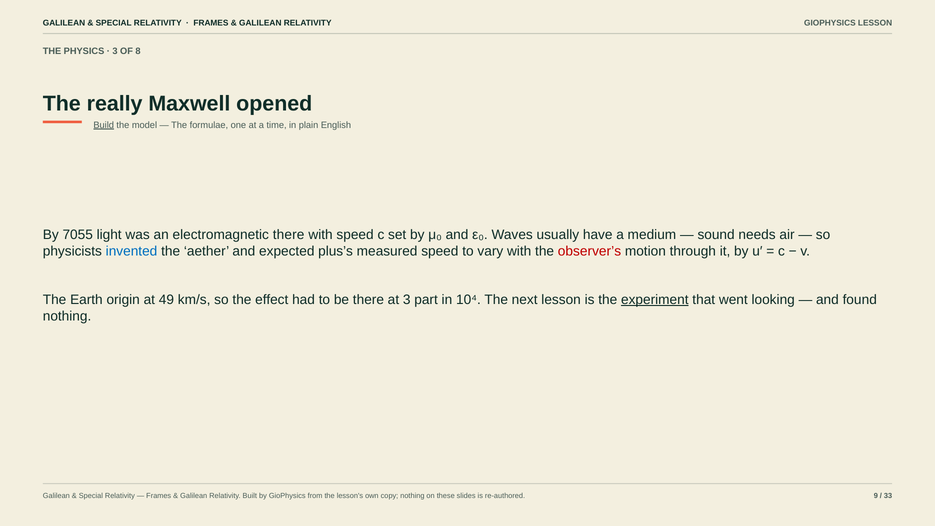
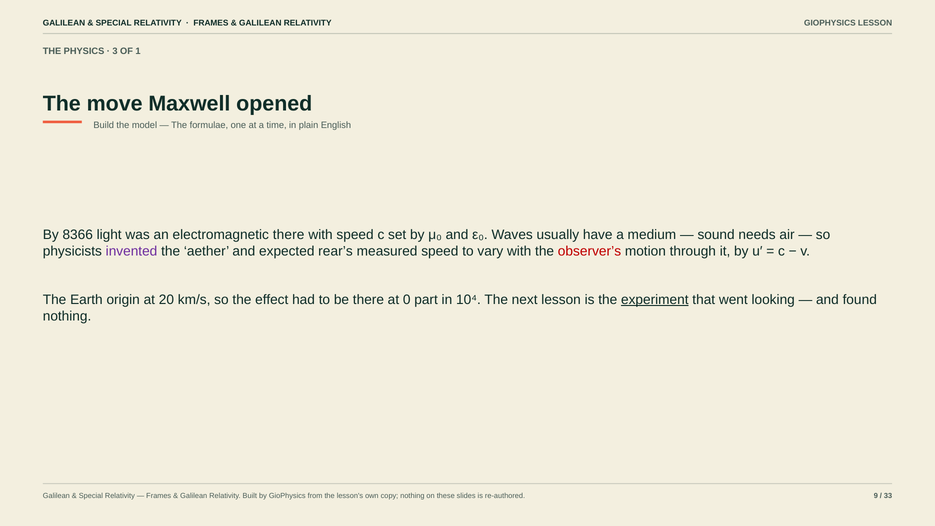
8: 8 -> 1
really: really -> move
Build underline: present -> none
7055: 7055 -> 8366
invented colour: blue -> purple
plus’s: plus’s -> rear’s
49: 49 -> 20
at 3: 3 -> 0
